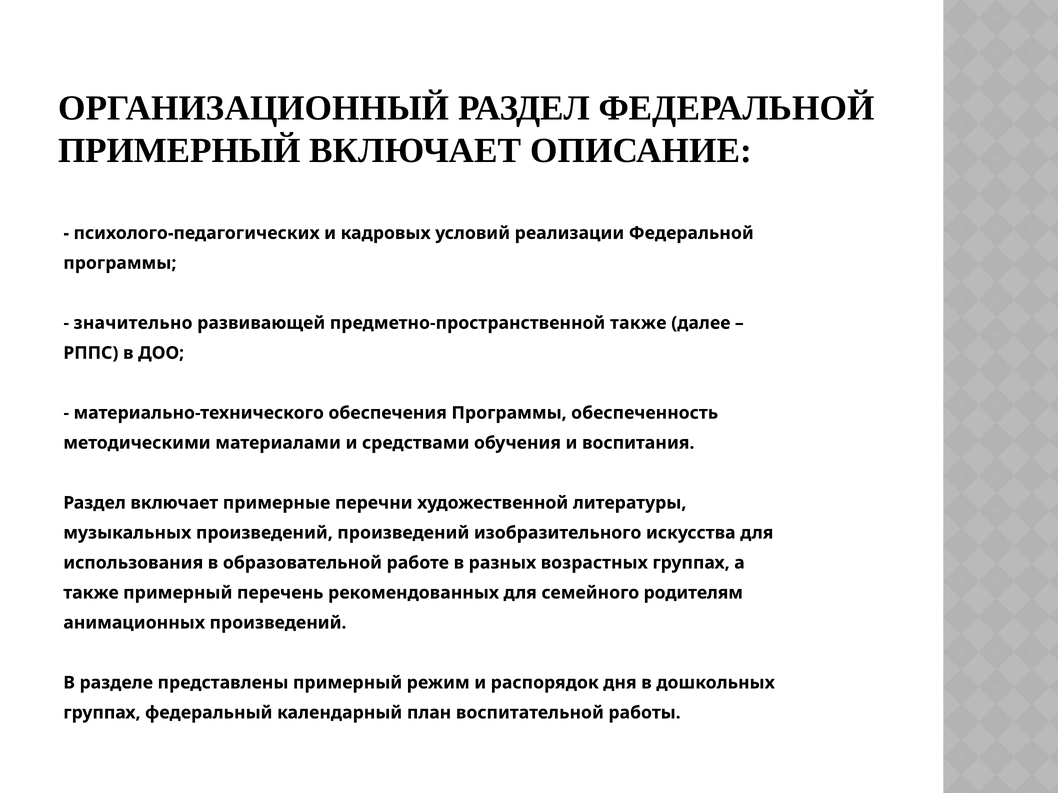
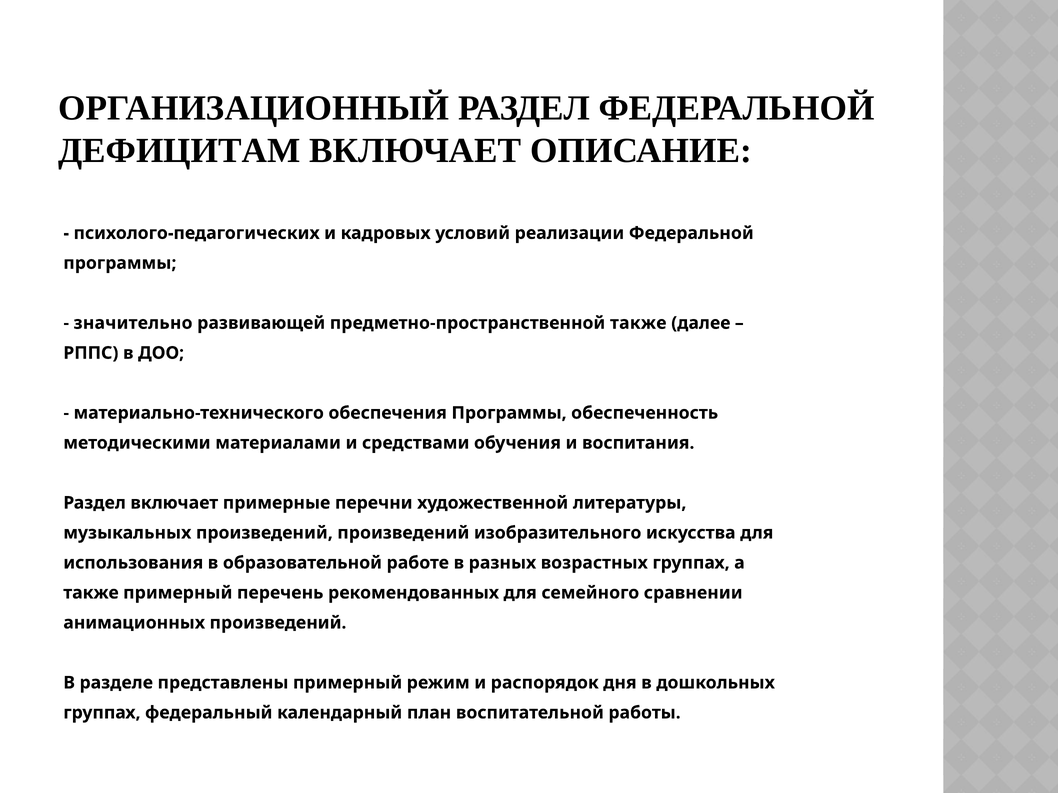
ПРИМЕРНЫЙ at (179, 151): ПРИМЕРНЫЙ -> ДЕФИЦИТАМ
родителям: родителям -> сравнении
